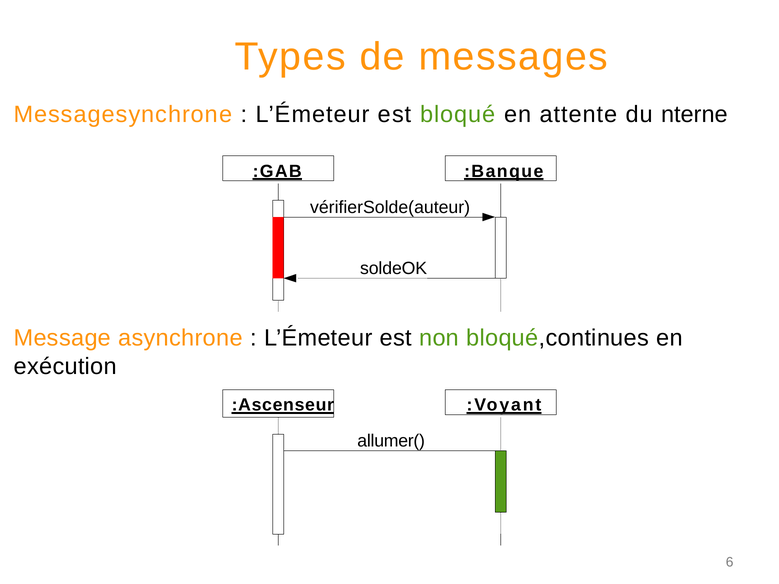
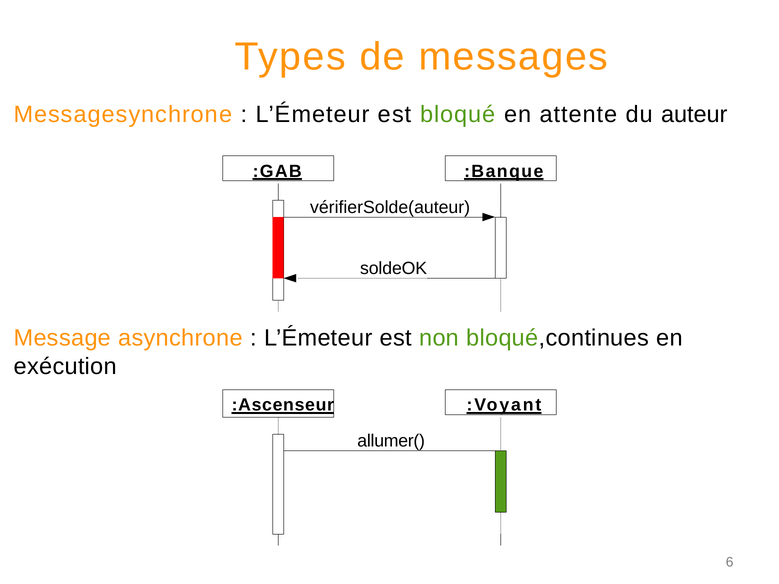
nterne: nterne -> auteur
